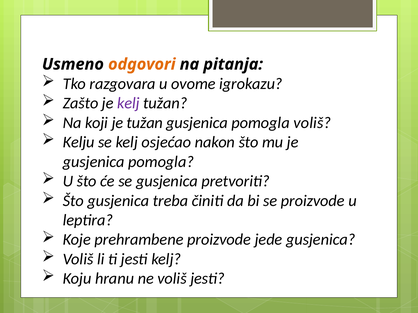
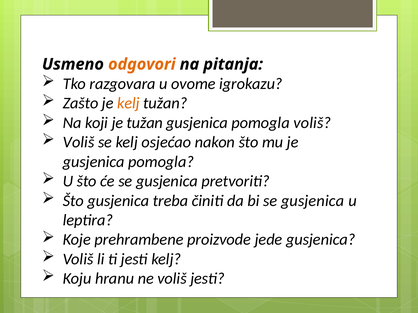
kelj at (128, 103) colour: purple -> orange
Kelju at (79, 142): Kelju -> Voliš
bi se proizvode: proizvode -> gusjenica
